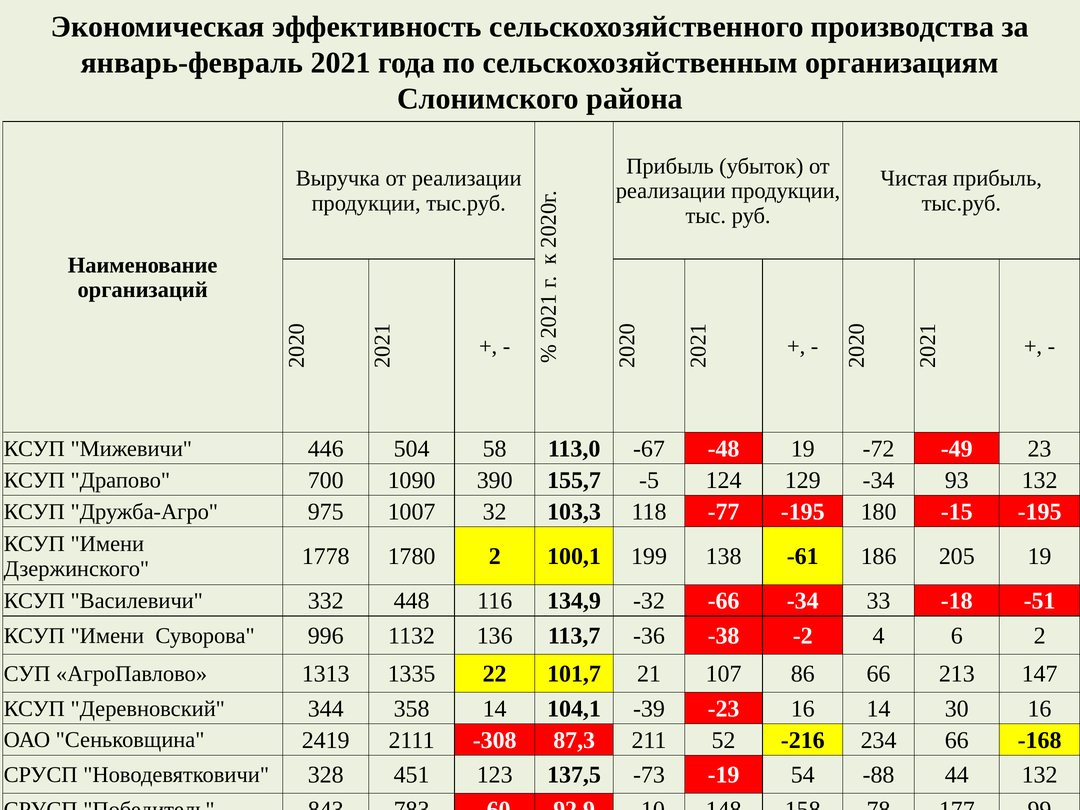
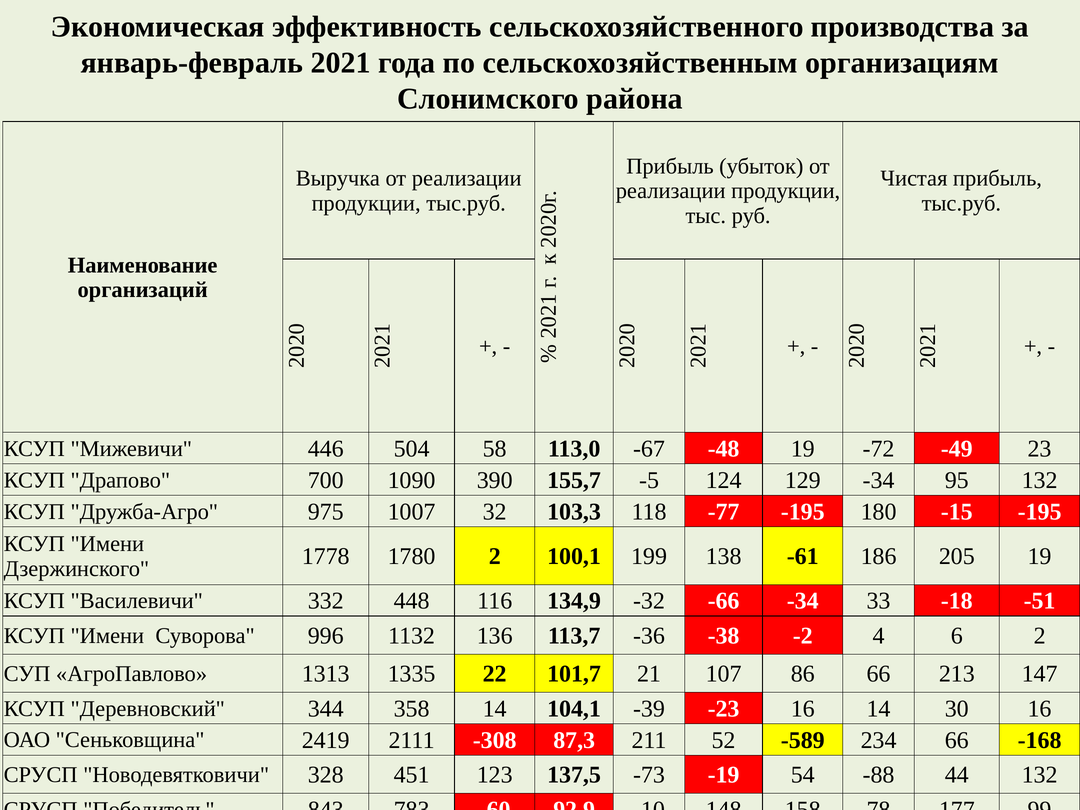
-34 93: 93 -> 95
-216: -216 -> -589
